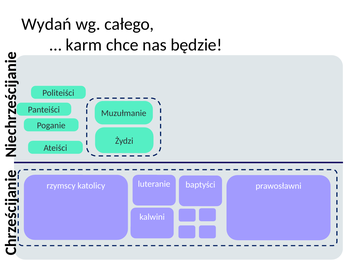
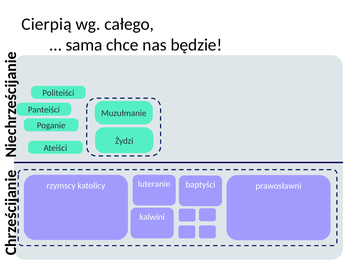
Wydań: Wydań -> Cierpią
karm: karm -> sama
